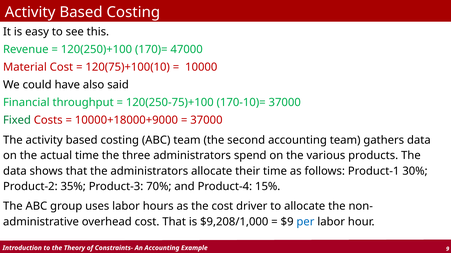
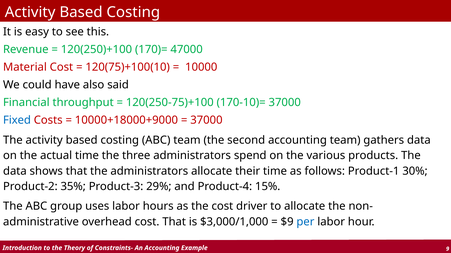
Fixed colour: green -> blue
70%: 70% -> 29%
$9,208/1,000: $9,208/1,000 -> $3,000/1,000
